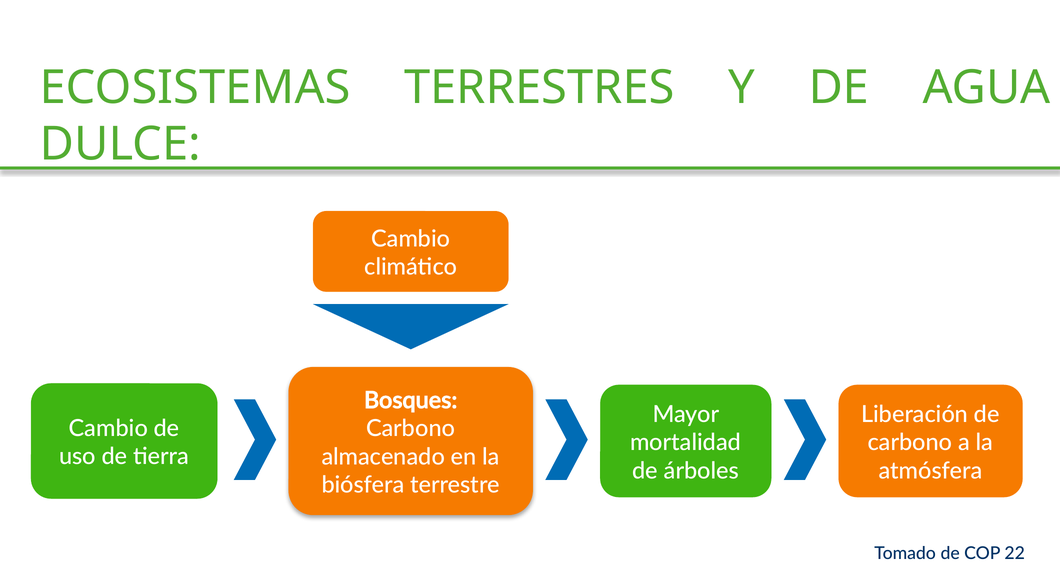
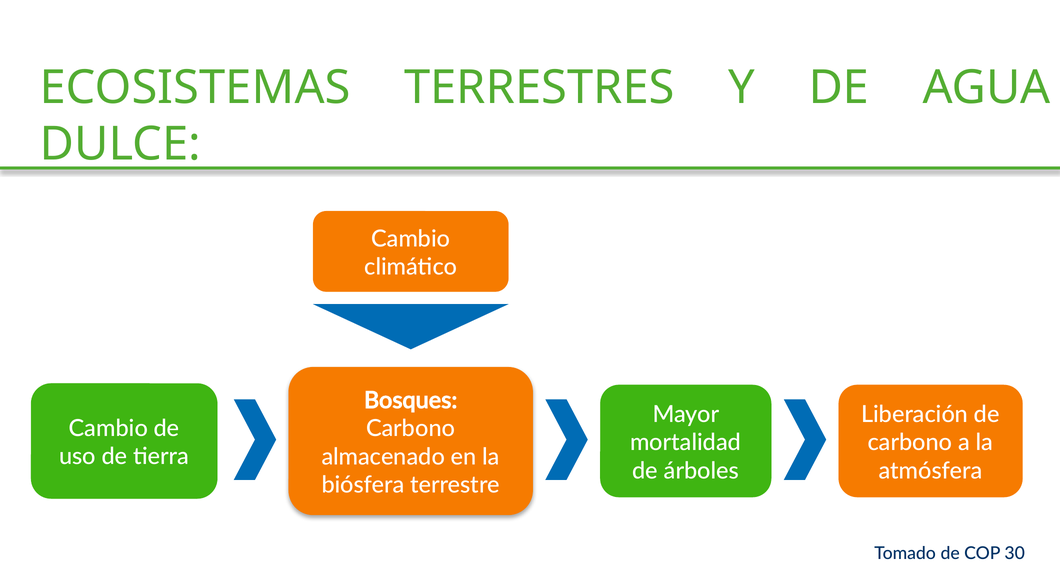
22: 22 -> 30
